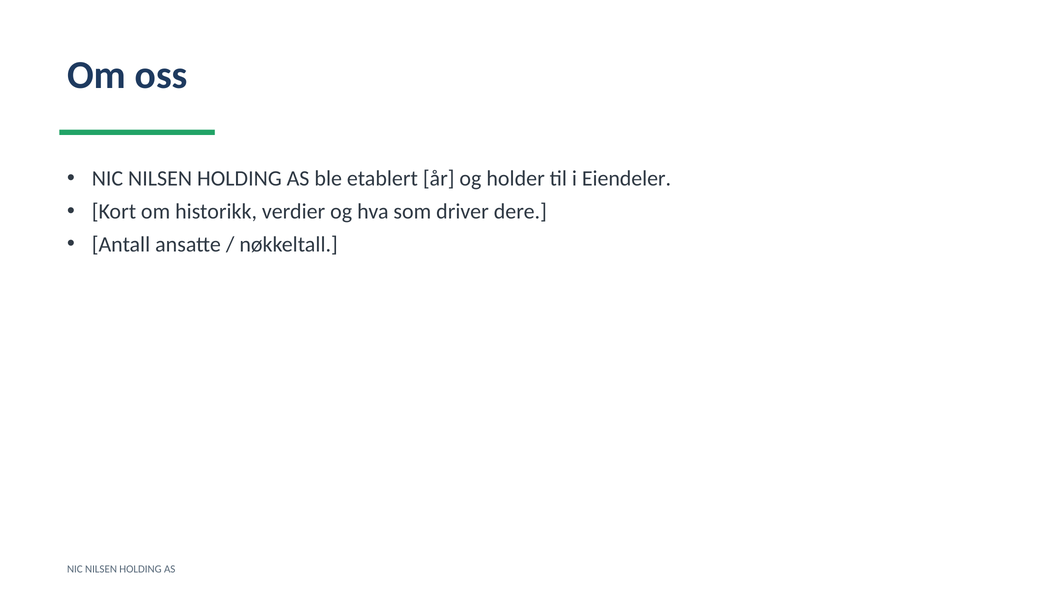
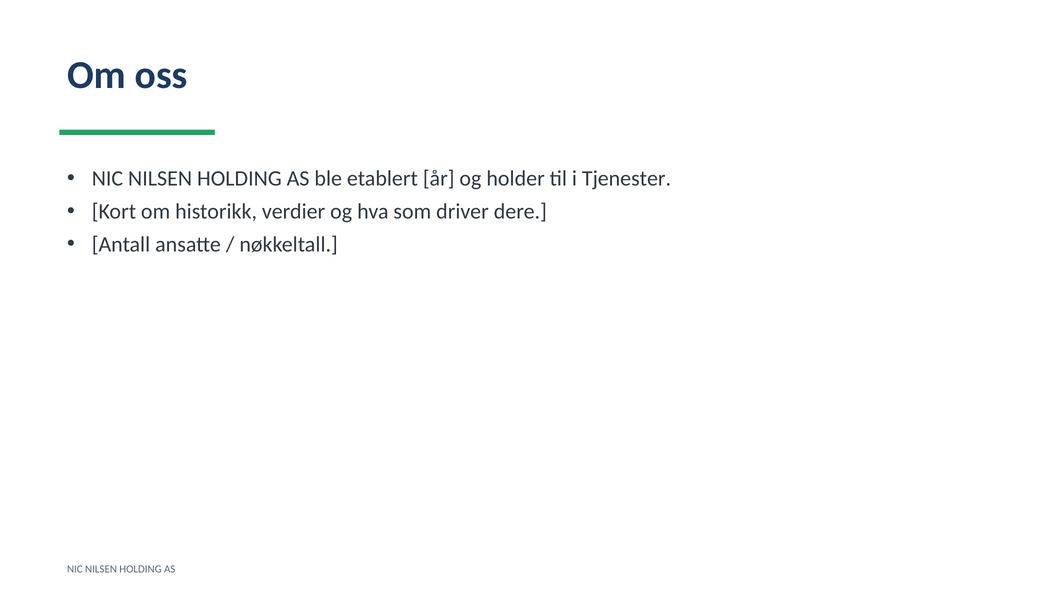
Eiendeler: Eiendeler -> Tjenester
